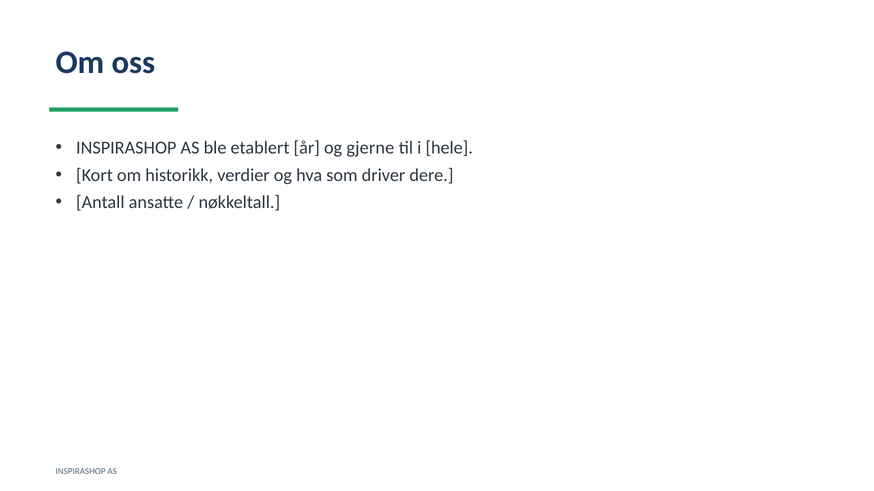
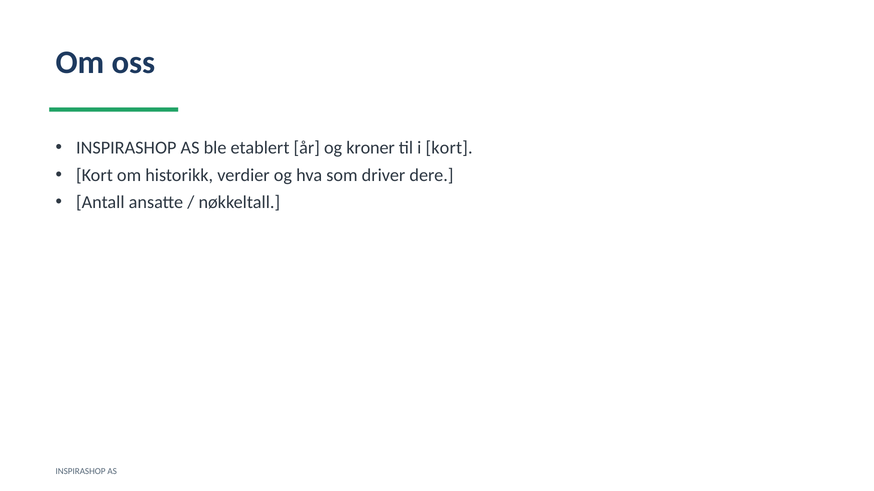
gjerne: gjerne -> kroner
i hele: hele -> kort
